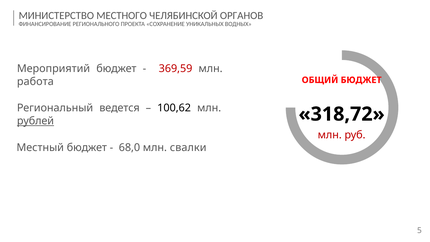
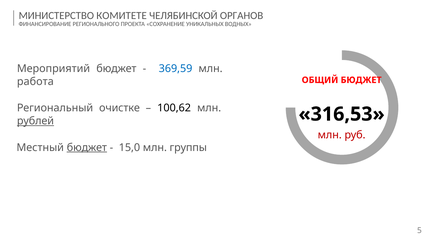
МЕСТНОГО: МЕСТНОГО -> КОМИТЕТЕ
369,59 colour: red -> blue
ведется: ведется -> очистке
318,72: 318,72 -> 316,53
бюджет at (87, 147) underline: none -> present
68,0: 68,0 -> 15,0
свалки: свалки -> группы
